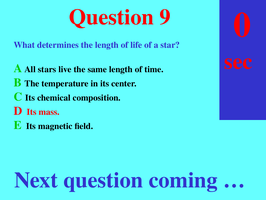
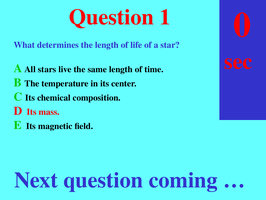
Question 9: 9 -> 1
